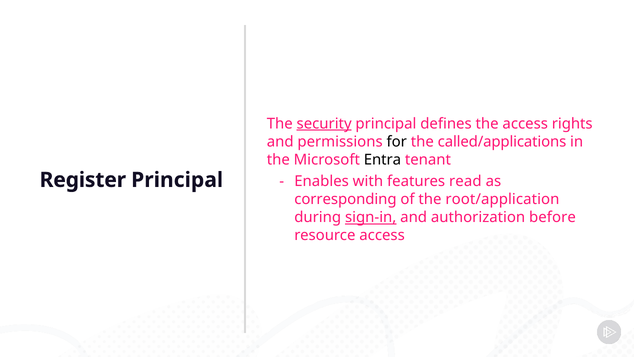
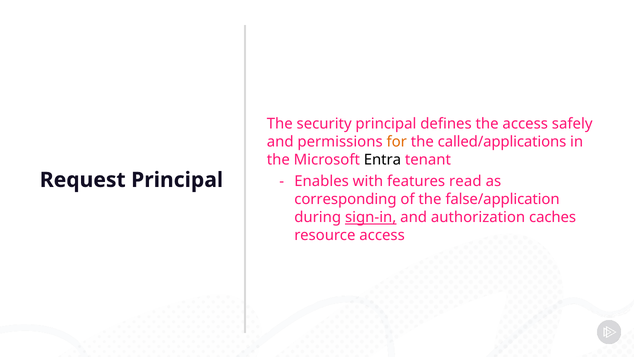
security underline: present -> none
rights: rights -> safely
for colour: black -> orange
Register: Register -> Request
root/application: root/application -> false/application
before: before -> caches
